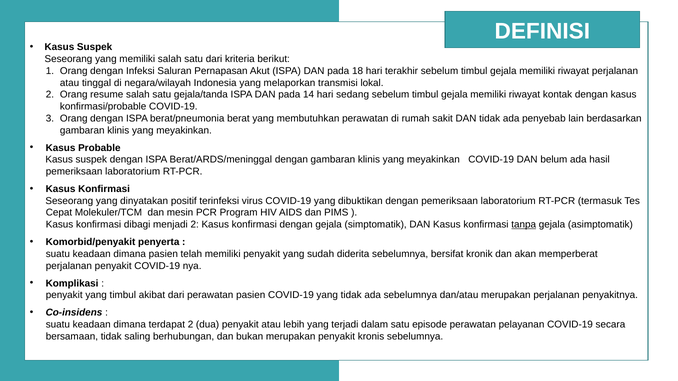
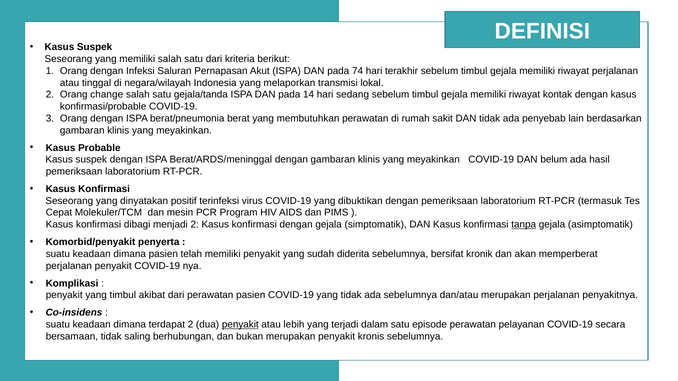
18: 18 -> 74
Orang resume: resume -> change
penyakit at (240, 325) underline: none -> present
